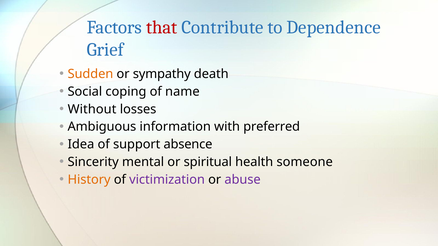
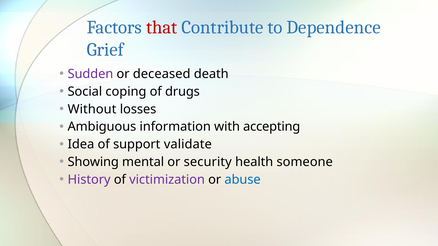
Sudden colour: orange -> purple
sympathy: sympathy -> deceased
name: name -> drugs
preferred: preferred -> accepting
absence: absence -> validate
Sincerity: Sincerity -> Showing
spiritual: spiritual -> security
History colour: orange -> purple
abuse colour: purple -> blue
